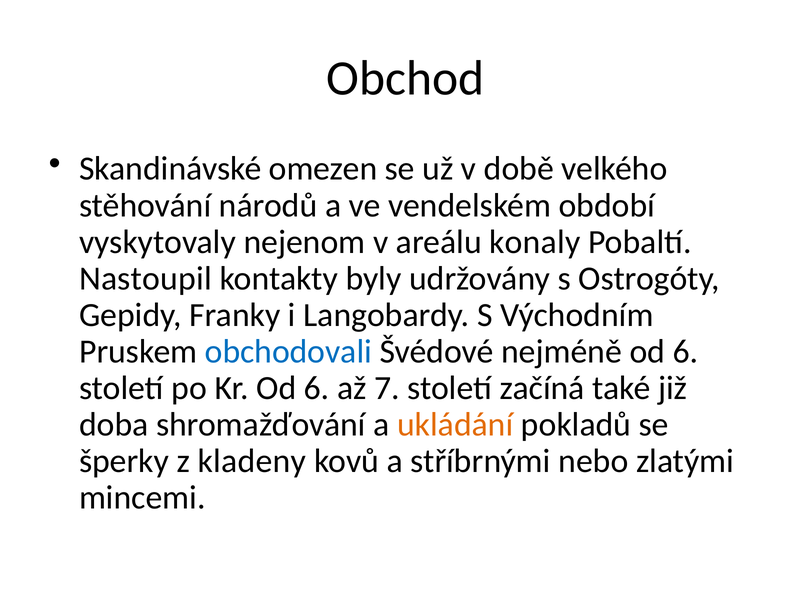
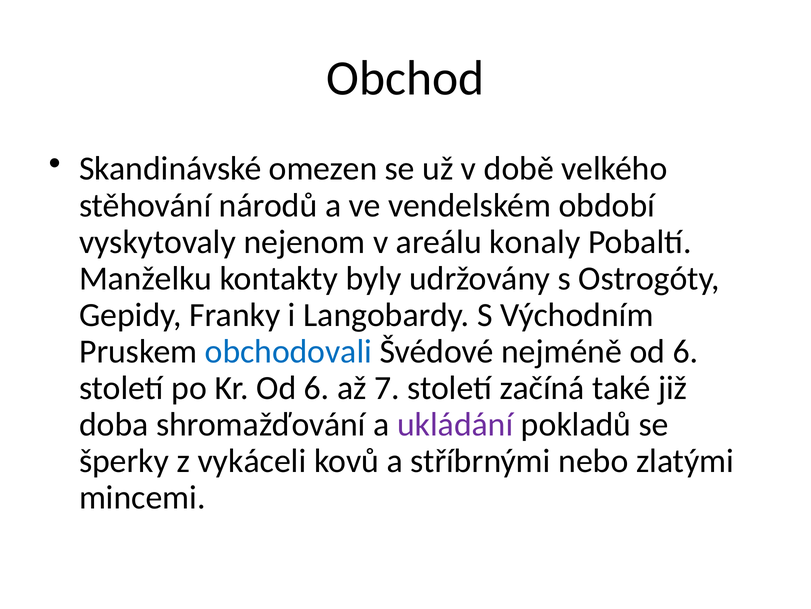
Nastoupil: Nastoupil -> Manželku
ukládání colour: orange -> purple
kladeny: kladeny -> vykáceli
